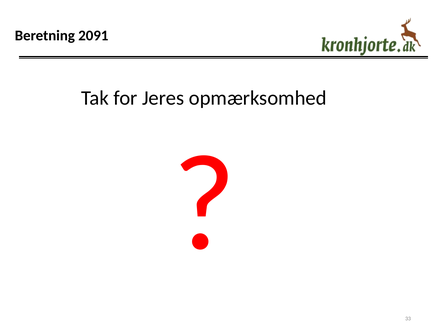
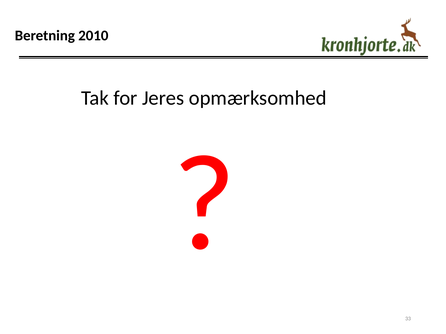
2091: 2091 -> 2010
